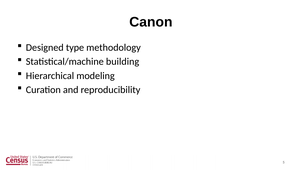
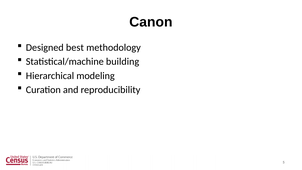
type: type -> best
